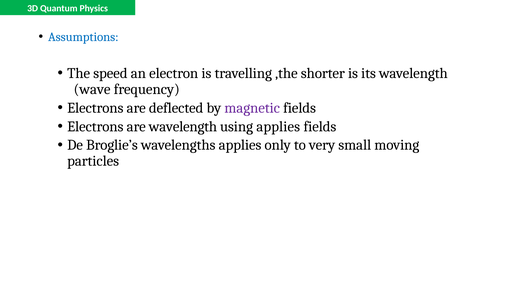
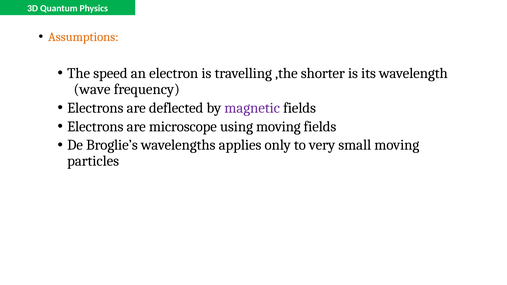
Assumptions colour: blue -> orange
are wavelength: wavelength -> microscope
using applies: applies -> moving
